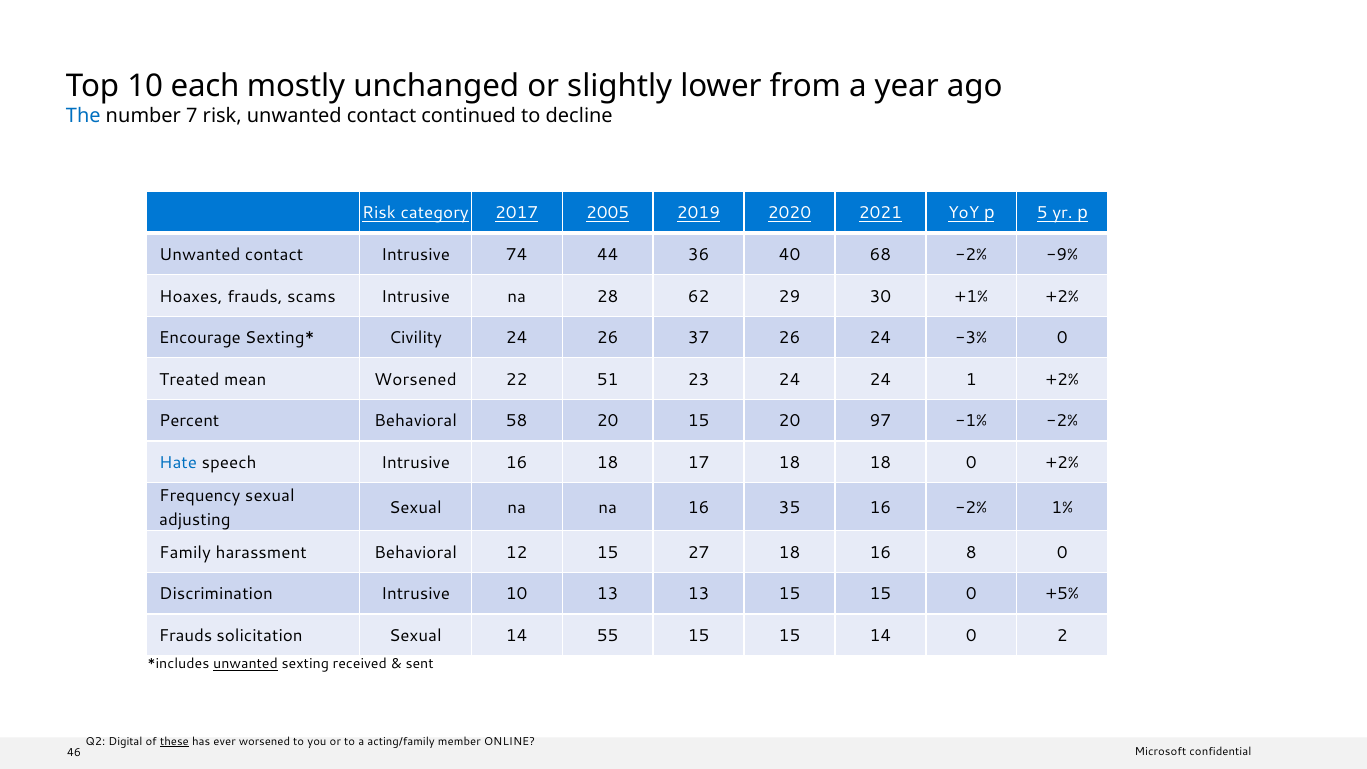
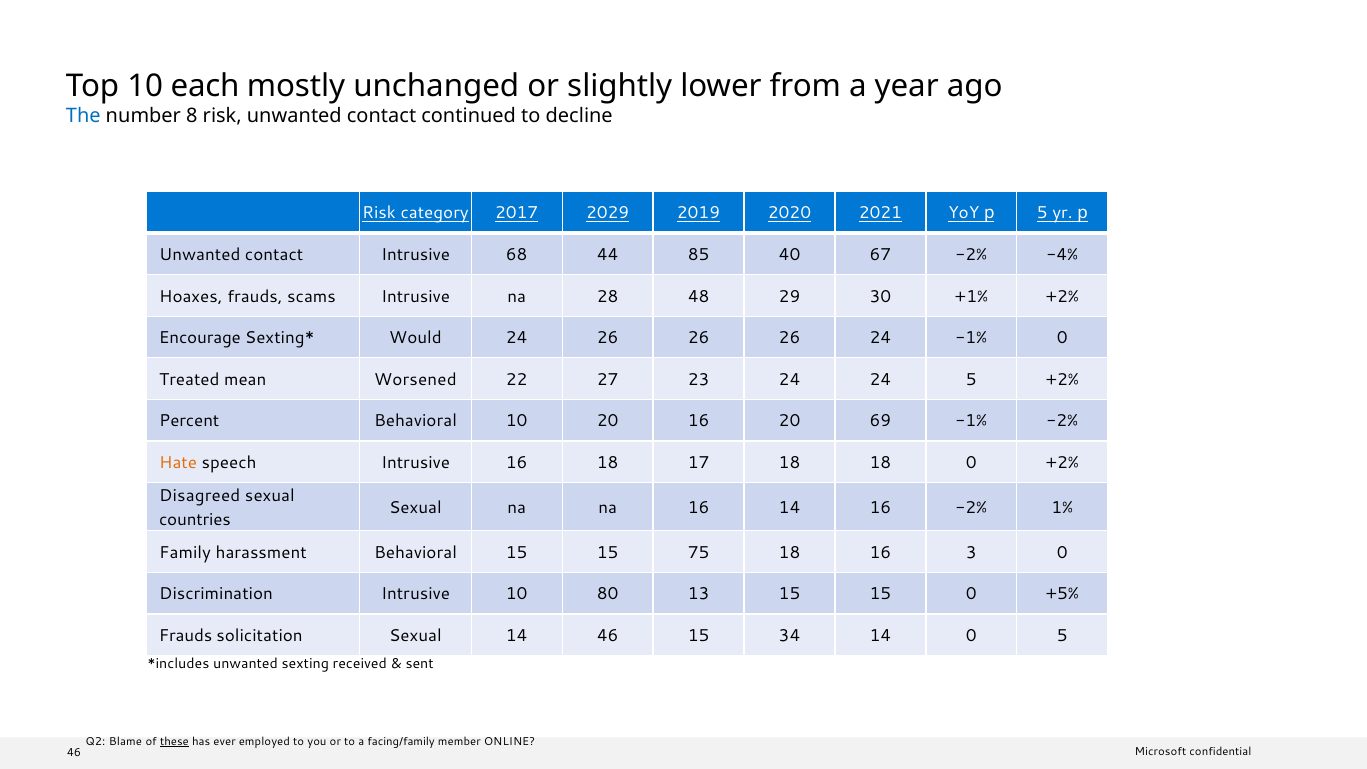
7: 7 -> 8
2005: 2005 -> 2029
74: 74 -> 68
36: 36 -> 85
68: 68 -> 67
-9%: -9% -> -4%
62: 62 -> 48
Civility: Civility -> Would
24 26 37: 37 -> 26
24 -3%: -3% -> -1%
51: 51 -> 27
24 1: 1 -> 5
Behavioral 58: 58 -> 10
20 15: 15 -> 16
97: 97 -> 69
Hate colour: blue -> orange
Frequency: Frequency -> Disagreed
16 35: 35 -> 14
adjusting: adjusting -> countries
Behavioral 12: 12 -> 15
27: 27 -> 75
8: 8 -> 3
10 13: 13 -> 80
14 55: 55 -> 46
15 at (790, 636): 15 -> 34
0 2: 2 -> 5
unwanted at (246, 664) underline: present -> none
Digital: Digital -> Blame
ever worsened: worsened -> employed
acting/family: acting/family -> facing/family
